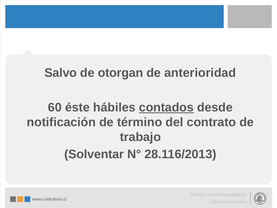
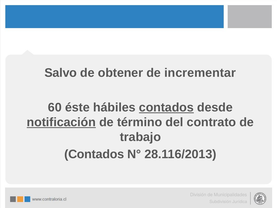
otorgan: otorgan -> obtener
anterioridad: anterioridad -> incrementar
notificación underline: none -> present
Solventar at (94, 154): Solventar -> Contados
